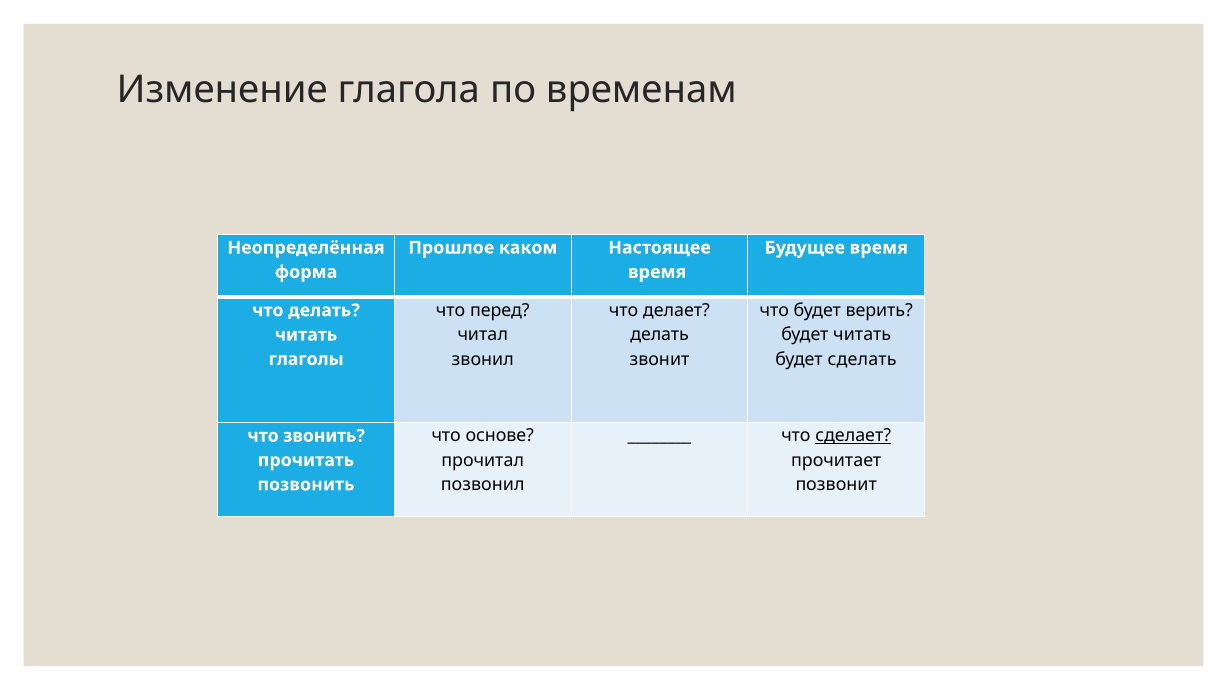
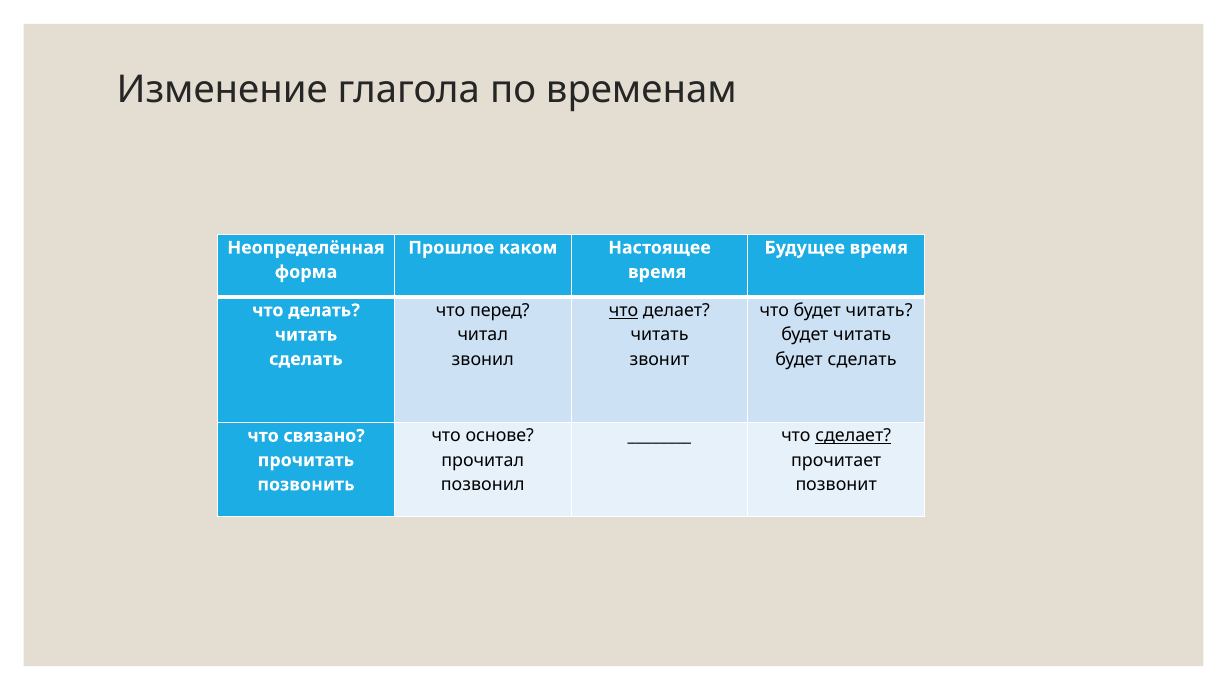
что at (624, 310) underline: none -> present
что будет верить: верить -> читать
делать at (660, 335): делать -> читать
глаголы at (306, 359): глаголы -> сделать
звонить: звонить -> связано
